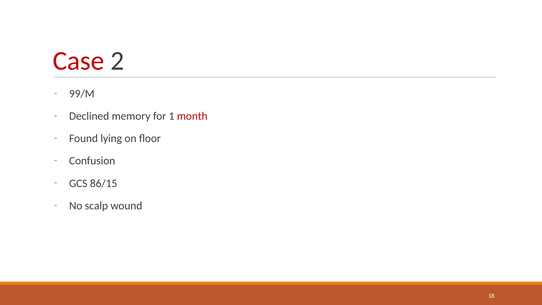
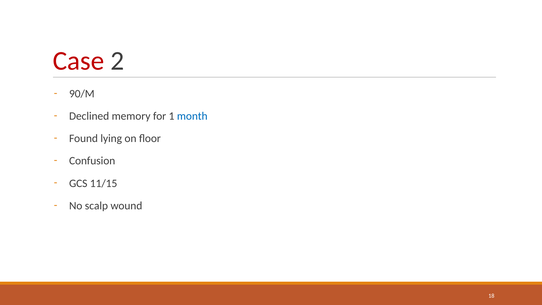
99/M: 99/M -> 90/M
month colour: red -> blue
86/15: 86/15 -> 11/15
